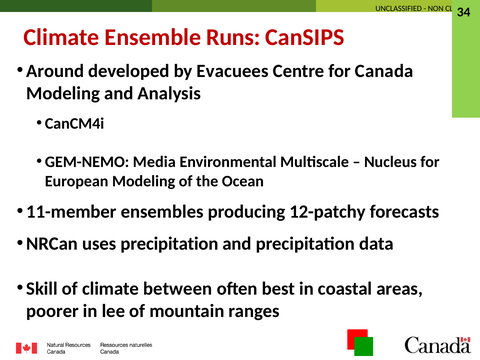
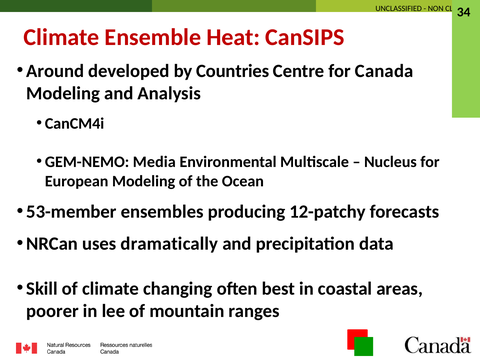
Runs: Runs -> Heat
Evacuees: Evacuees -> Countries
11-member: 11-member -> 53-member
uses precipitation: precipitation -> dramatically
between: between -> changing
